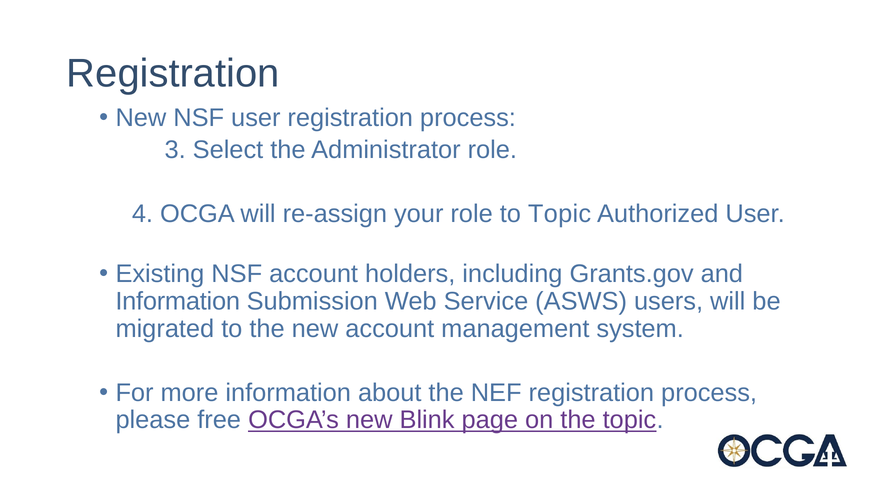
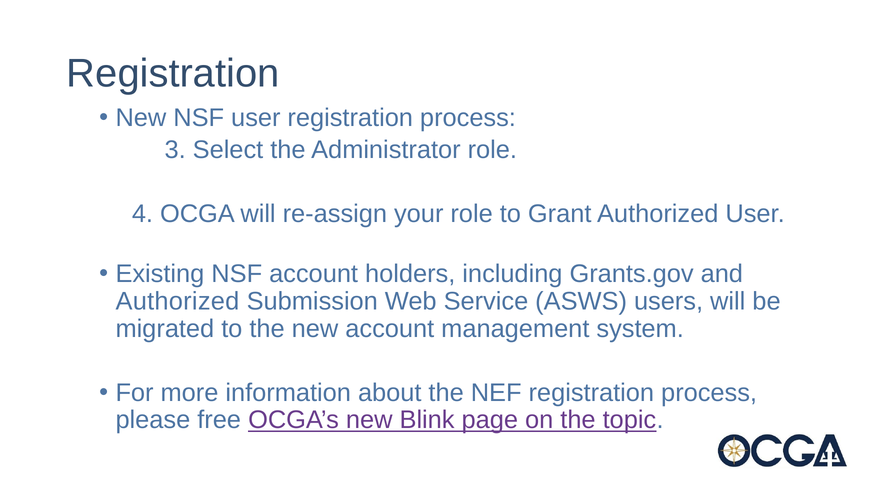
to Topic: Topic -> Grant
Information at (178, 301): Information -> Authorized
